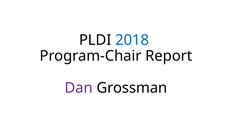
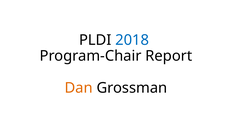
Dan colour: purple -> orange
